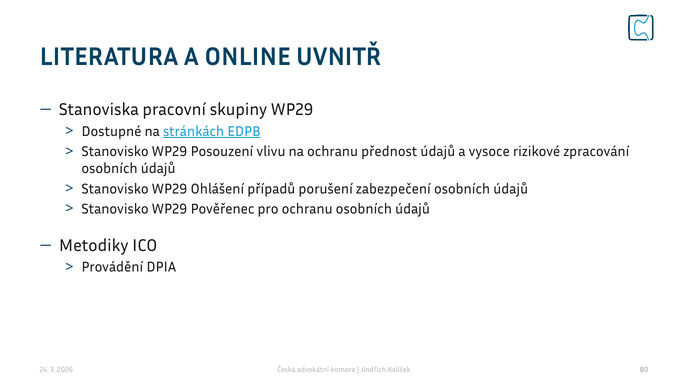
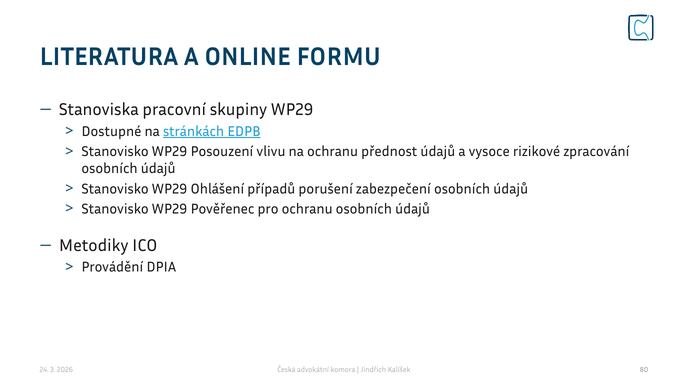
UVNITŘ: UVNITŘ -> FORMU
